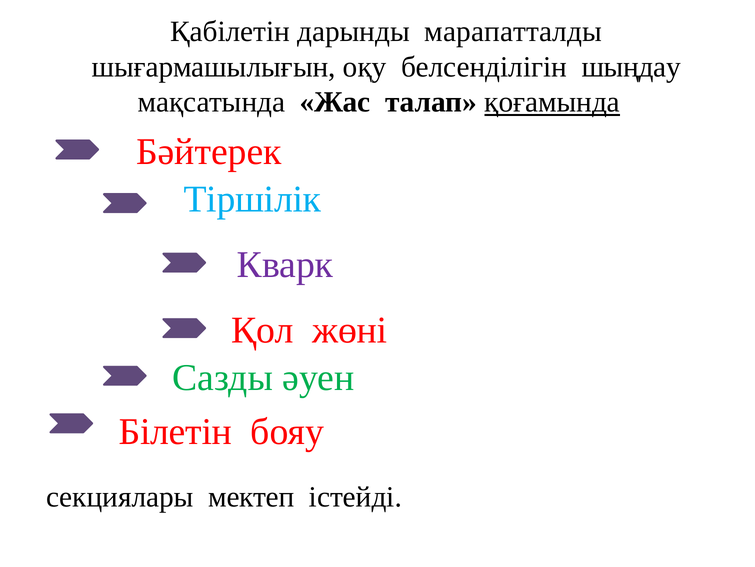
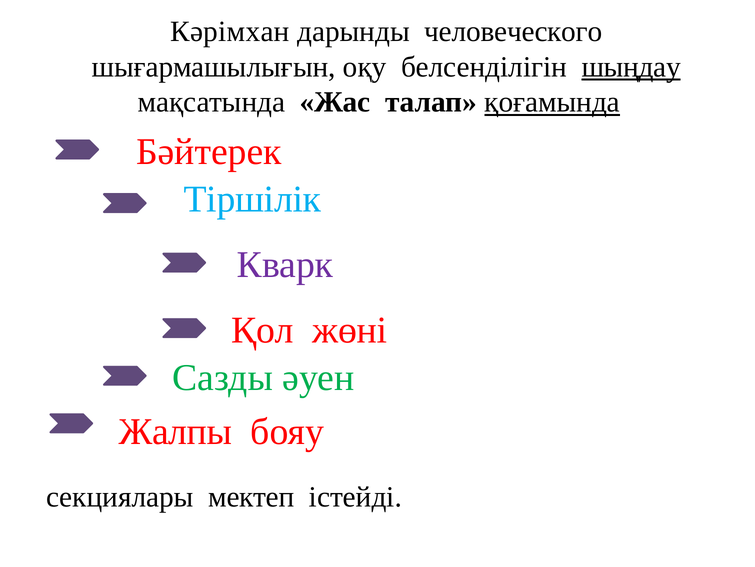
Қабілетін: Қабілетін -> Кәрімхан
марапатталды: марапатталды -> человеческого
шыңдау underline: none -> present
Білетін: Білетін -> Жалпы
